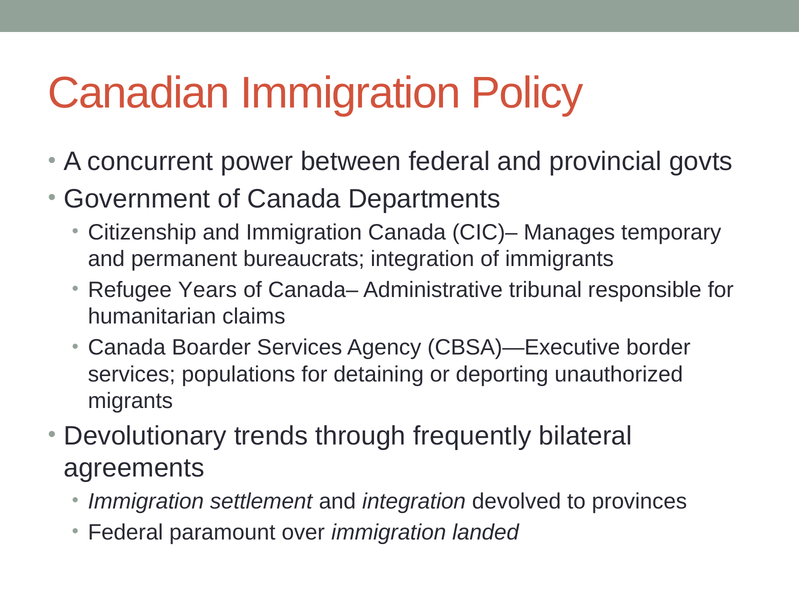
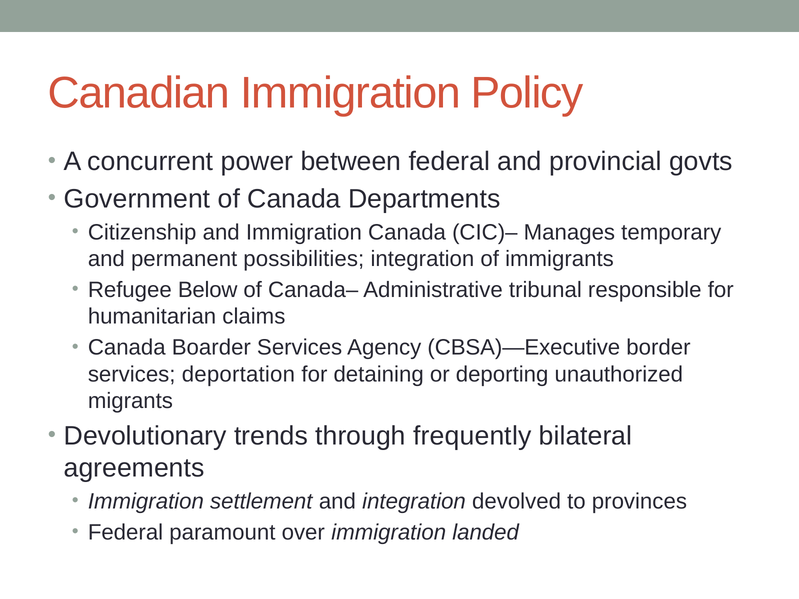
bureaucrats: bureaucrats -> possibilities
Years: Years -> Below
populations: populations -> deportation
